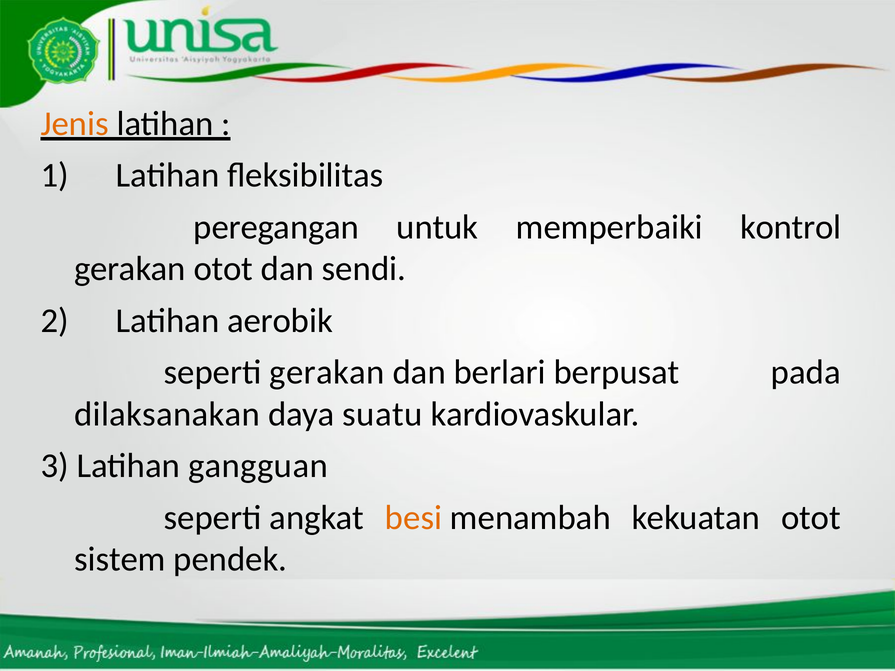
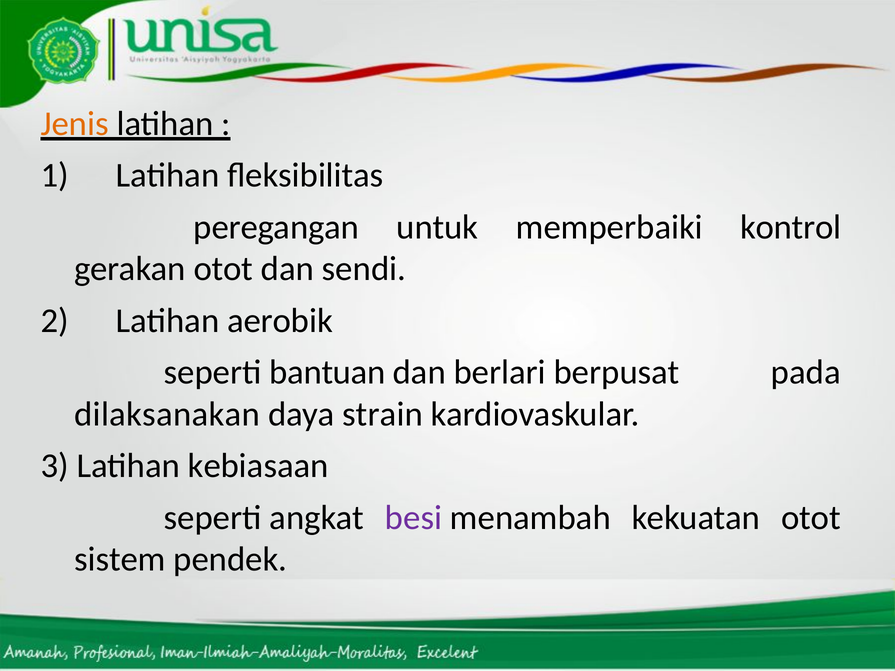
seperti gerakan: gerakan -> bantuan
suatu: suatu -> strain
gangguan: gangguan -> kebiasaan
besi colour: orange -> purple
